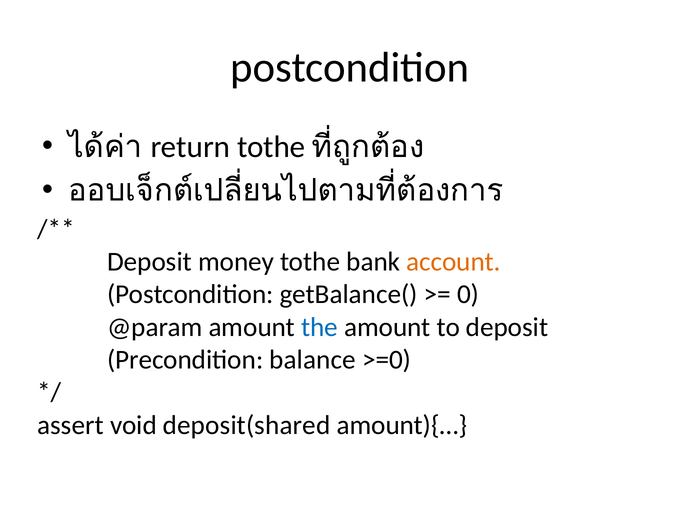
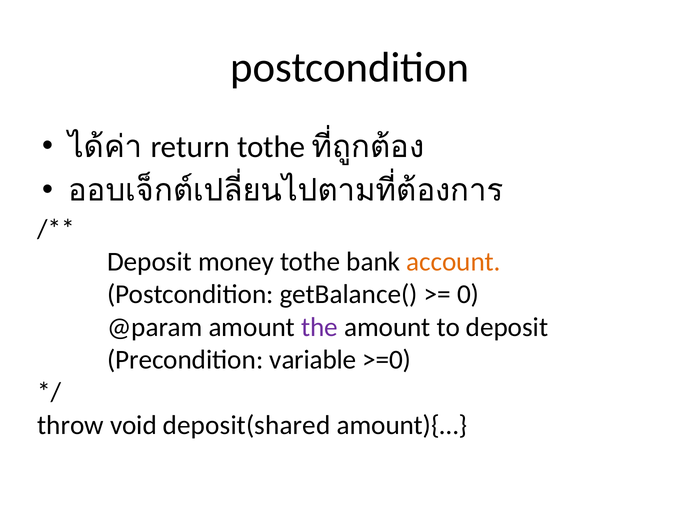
the colour: blue -> purple
balance: balance -> variable
assert: assert -> throw
